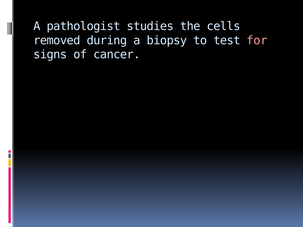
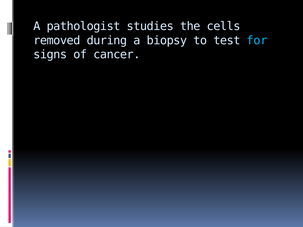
for colour: pink -> light blue
